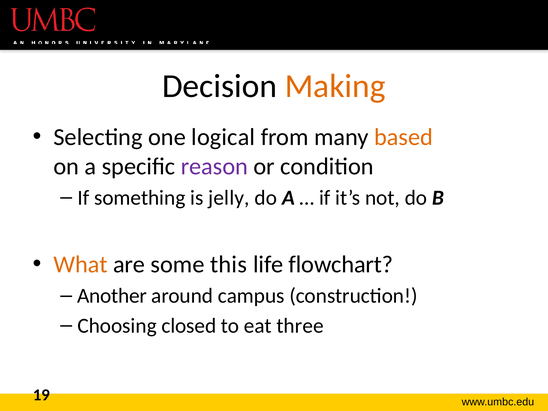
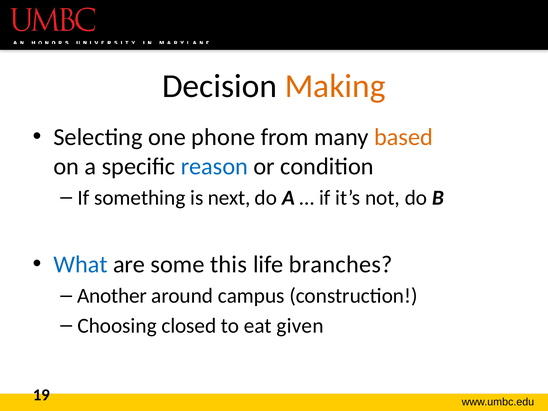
logical: logical -> phone
reason colour: purple -> blue
jelly: jelly -> next
What colour: orange -> blue
flowchart: flowchart -> branches
three: three -> given
